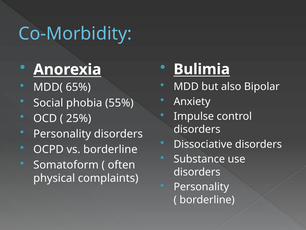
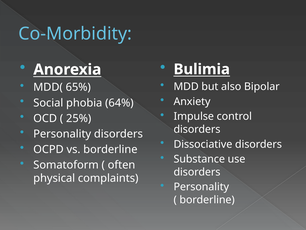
55%: 55% -> 64%
